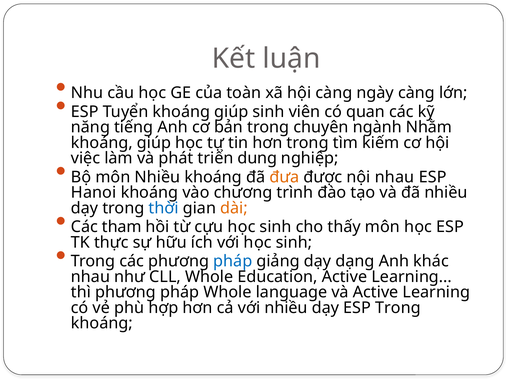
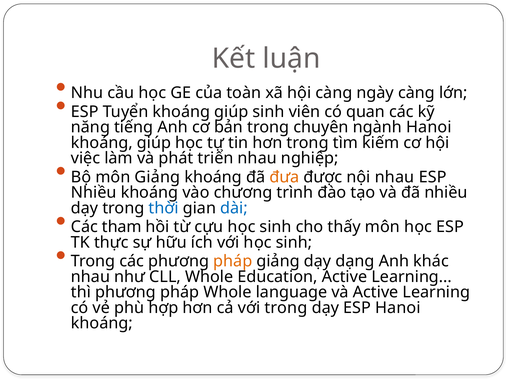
ngành Nhằm: Nhằm -> Hanoi
triển dung: dung -> nhau
môn Nhiều: Nhiều -> Giảng
Hanoi at (94, 193): Hanoi -> Nhiều
dài colour: orange -> blue
pháp at (233, 261) colour: blue -> orange
với nhiều: nhiều -> trong
ESP Trong: Trong -> Hanoi
